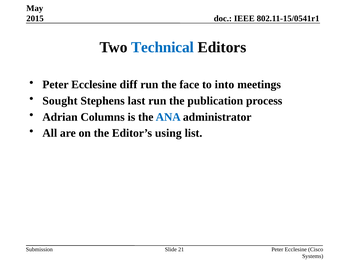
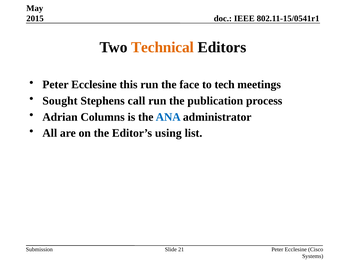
Technical colour: blue -> orange
diff: diff -> this
into: into -> tech
last: last -> call
